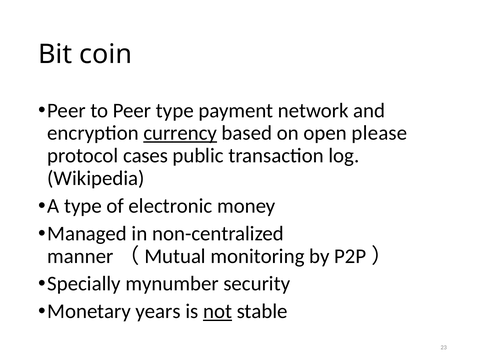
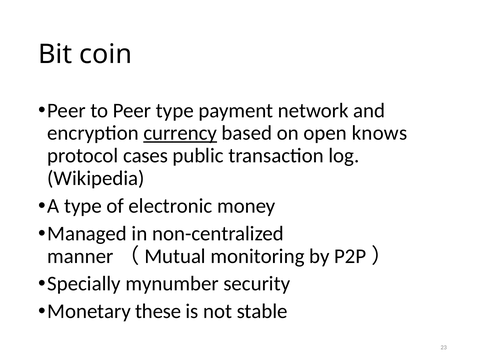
please: please -> knows
years: years -> these
not underline: present -> none
